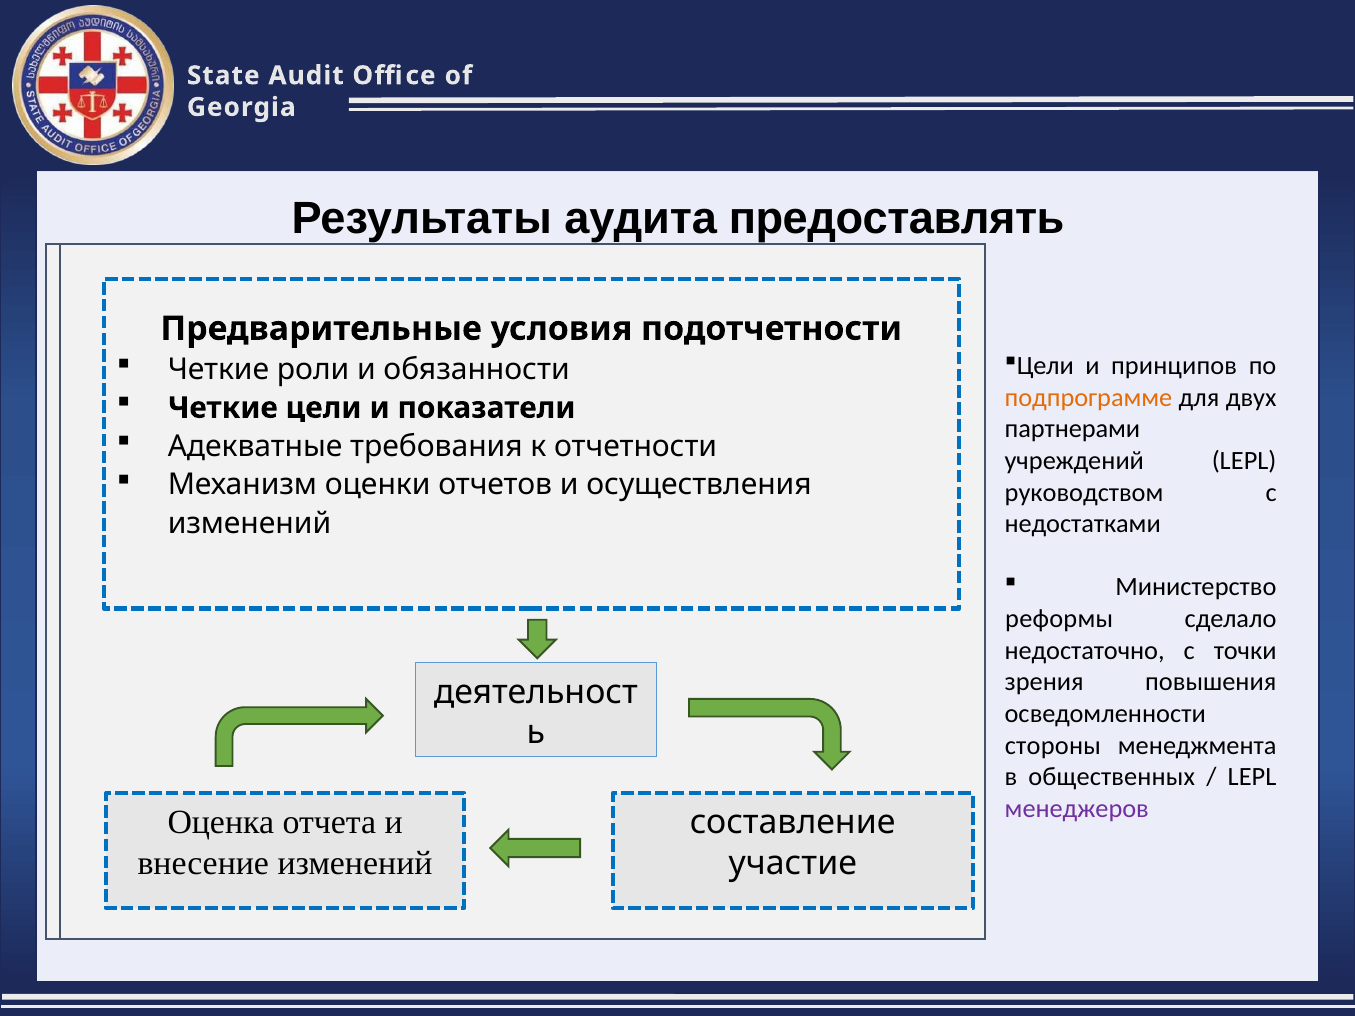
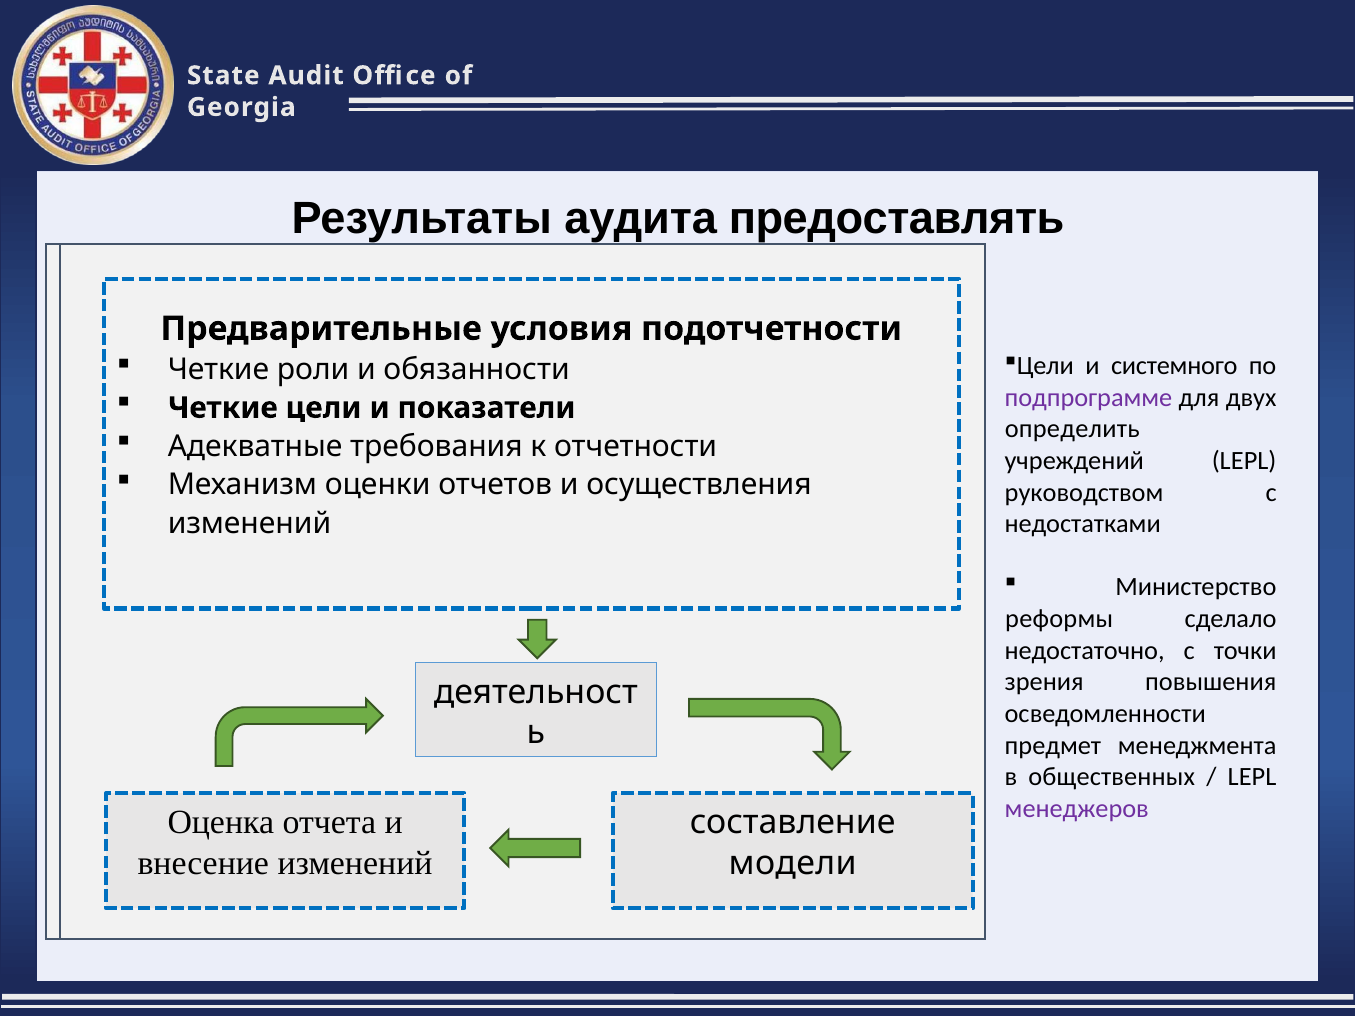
принципов: принципов -> системного
подпрограмме colour: orange -> purple
партнерами: партнерами -> определить
стороны: стороны -> предмет
участие: участие -> модели
